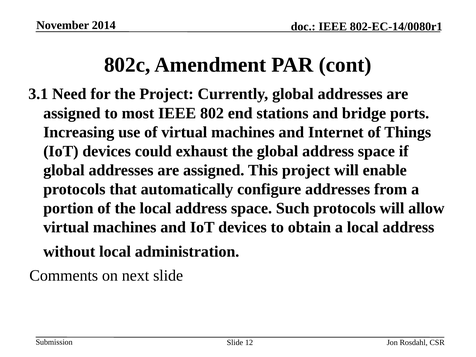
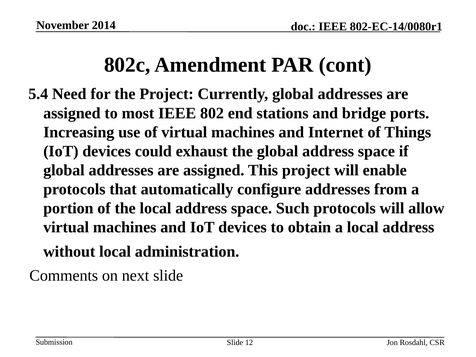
3.1: 3.1 -> 5.4
